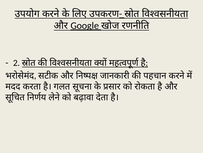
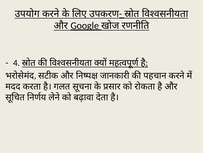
2: 2 -> 4
